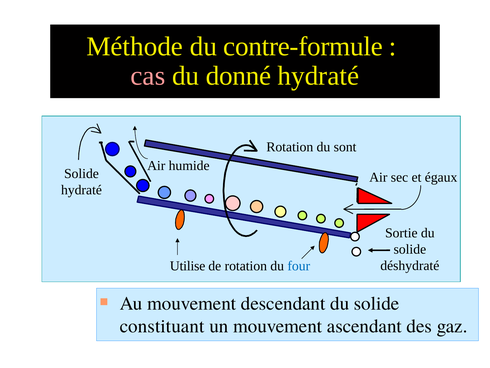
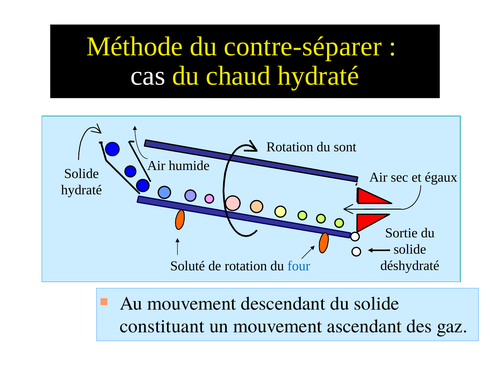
contre-formule: contre-formule -> contre-séparer
cas colour: pink -> white
donné: donné -> chaud
Utilise: Utilise -> Soluté
